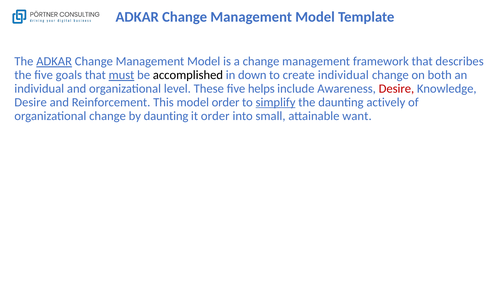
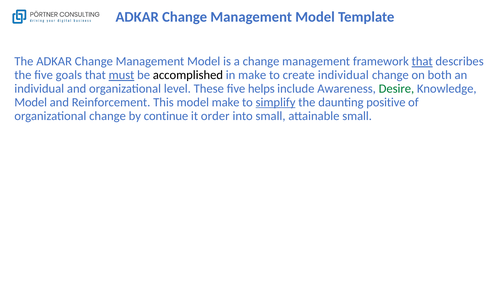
ADKAR at (54, 61) underline: present -> none
that at (422, 61) underline: none -> present
in down: down -> make
Desire at (396, 89) colour: red -> green
Desire at (31, 102): Desire -> Model
model order: order -> make
actively: actively -> positive
by daunting: daunting -> continue
attainable want: want -> small
